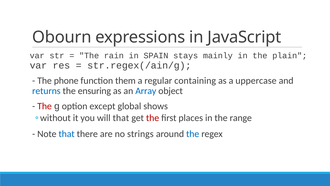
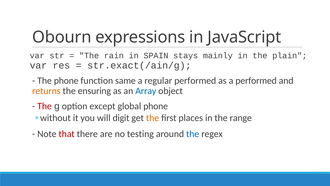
str.regex(/ain/g: str.regex(/ain/g -> str.exact(/ain/g
them: them -> same
regular containing: containing -> performed
a uppercase: uppercase -> performed
returns colour: blue -> orange
global shows: shows -> phone
will that: that -> digit
the at (153, 118) colour: red -> orange
that at (67, 134) colour: blue -> red
strings: strings -> testing
